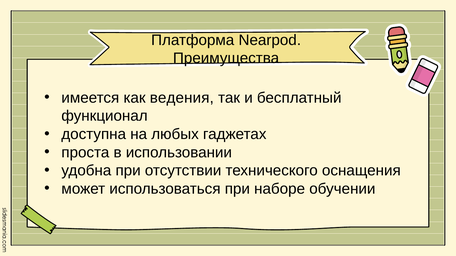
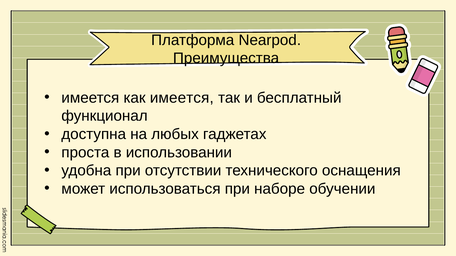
как ведения: ведения -> имеется
